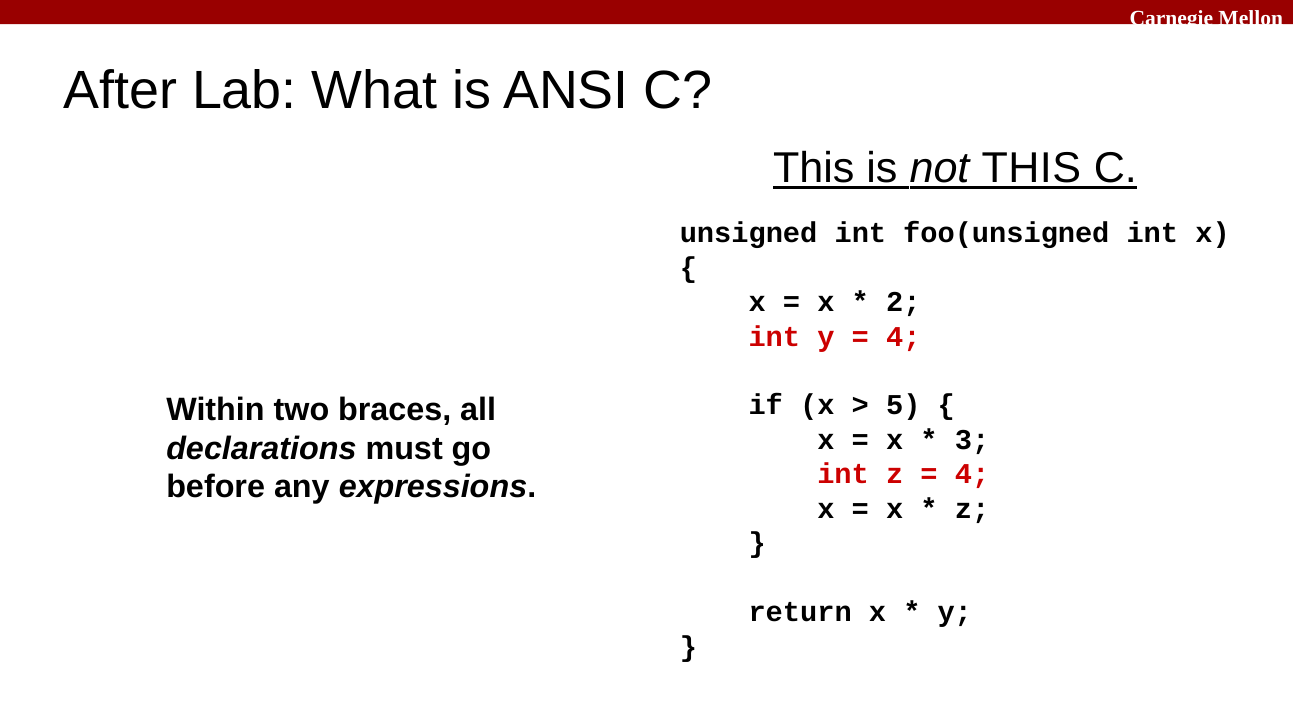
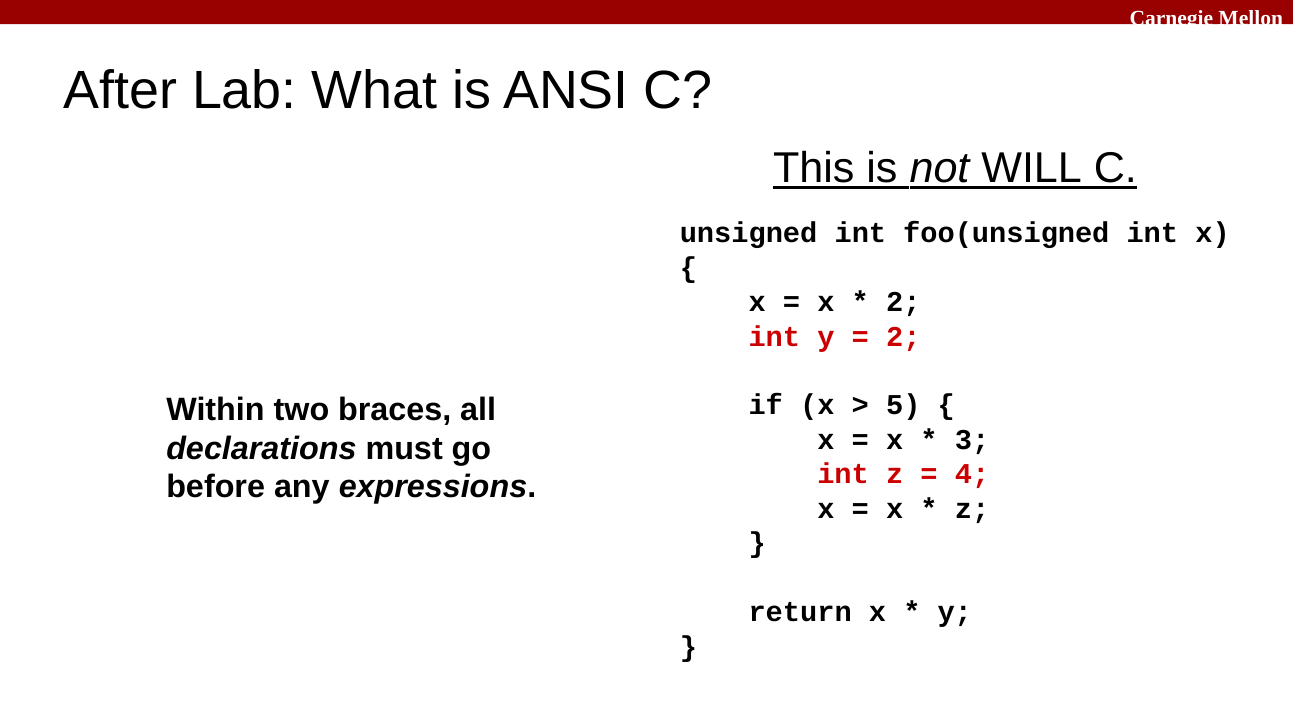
not THIS: THIS -> WILL
4 at (903, 337): 4 -> 2
